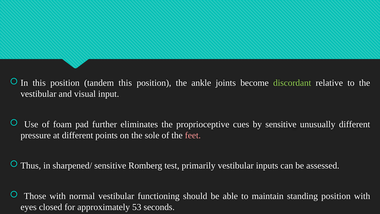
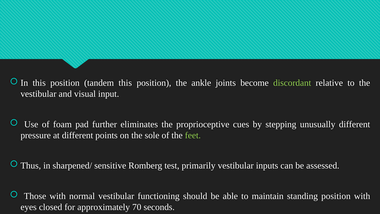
by sensitive: sensitive -> stepping
feet colour: pink -> light green
53: 53 -> 70
